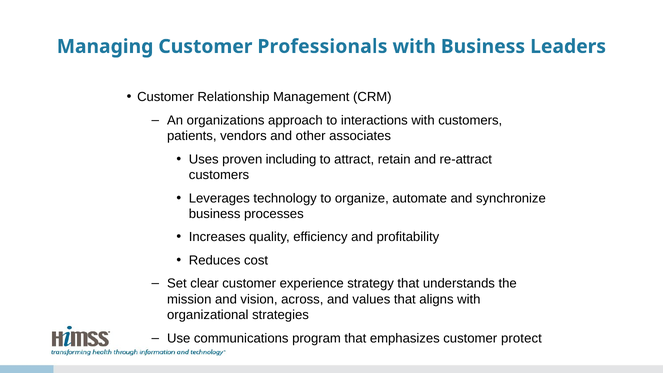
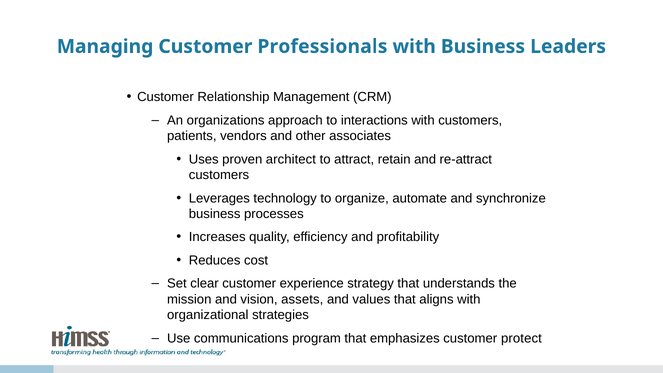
including: including -> architect
across: across -> assets
